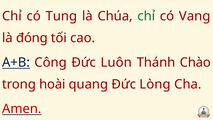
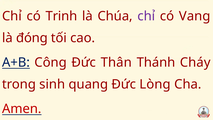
Tung: Tung -> Trinh
chỉ at (146, 16) colour: green -> purple
Luôn: Luôn -> Thân
Chào: Chào -> Cháy
hoài: hoài -> sinh
